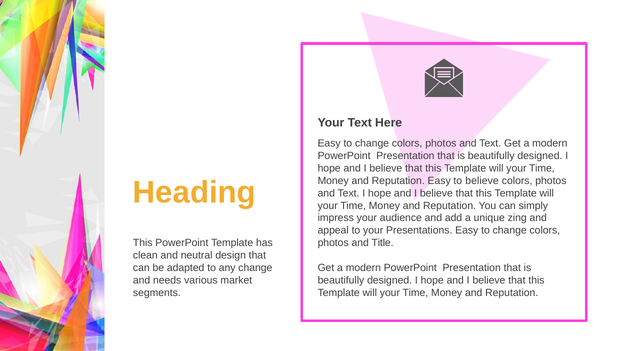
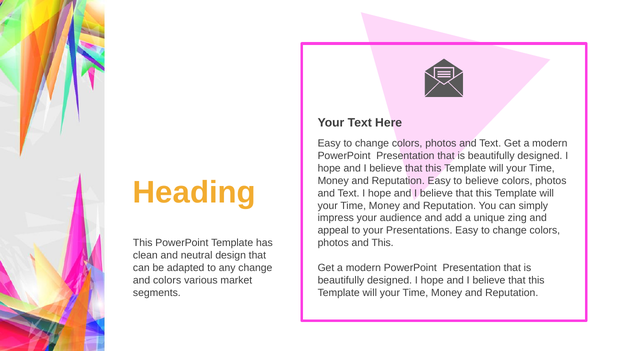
and Title: Title -> This
and needs: needs -> colors
